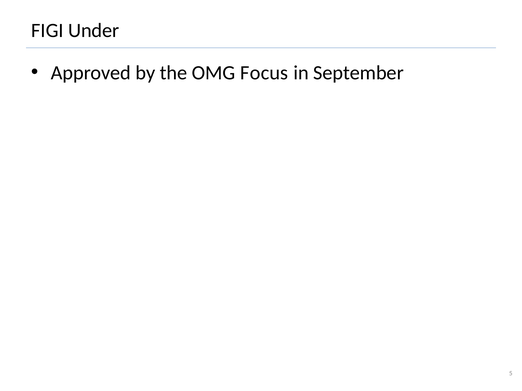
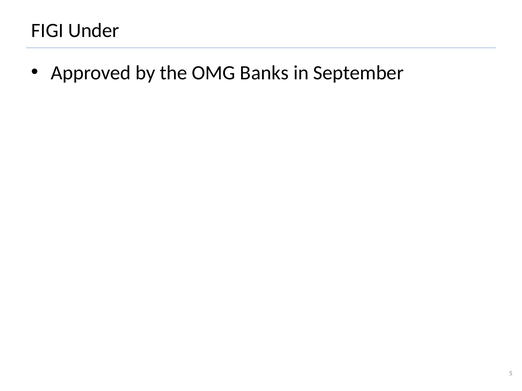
Focus: Focus -> Banks
